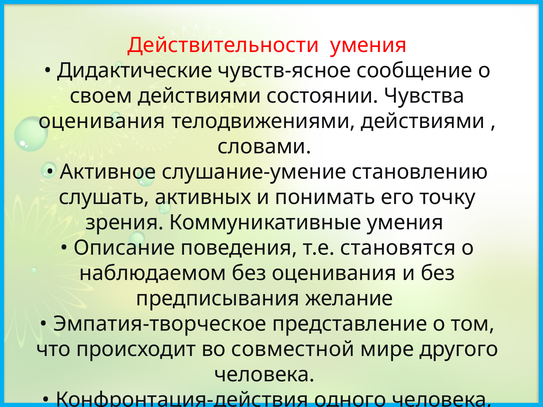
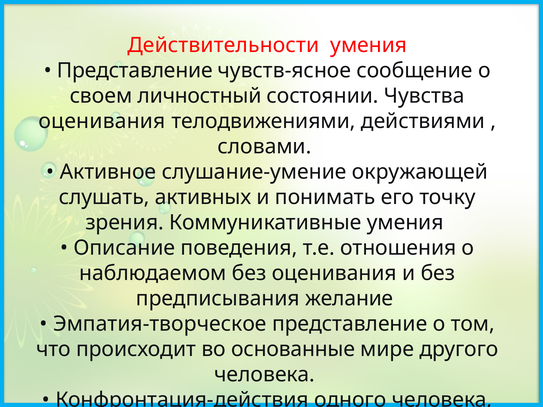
Дидактические at (135, 70): Дидактические -> Представление
своем действиями: действиями -> личностный
становлению: становлению -> окружающей
становятся: становятся -> отношения
совместной: совместной -> основанные
